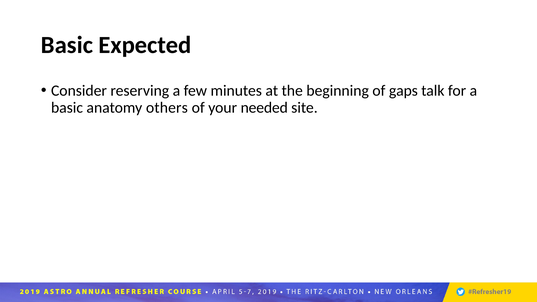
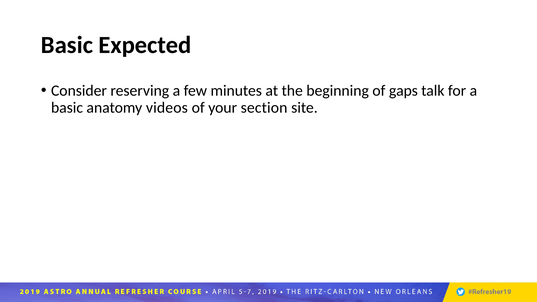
others: others -> videos
needed: needed -> section
